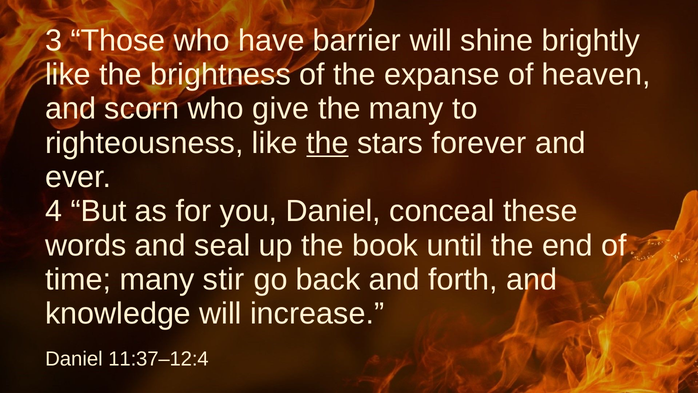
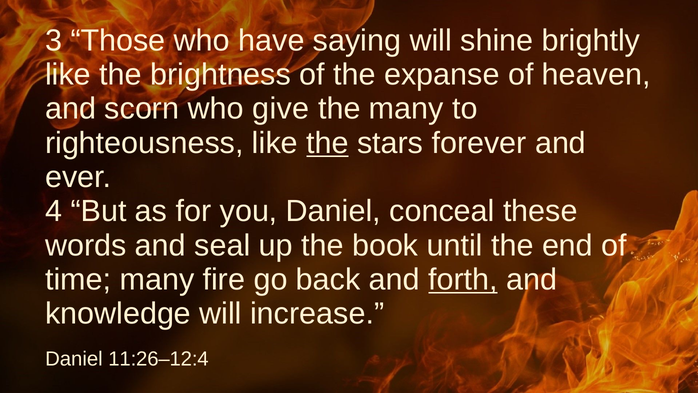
barrier: barrier -> saying
stir: stir -> fire
forth underline: none -> present
11:37–12:4: 11:37–12:4 -> 11:26–12:4
